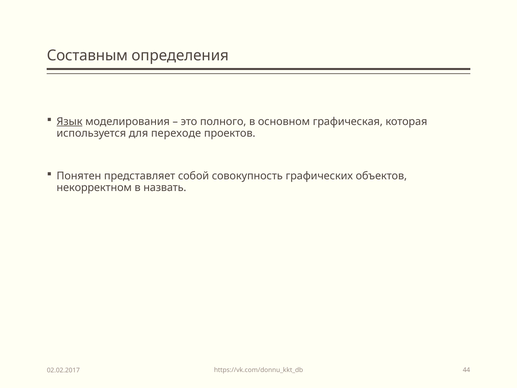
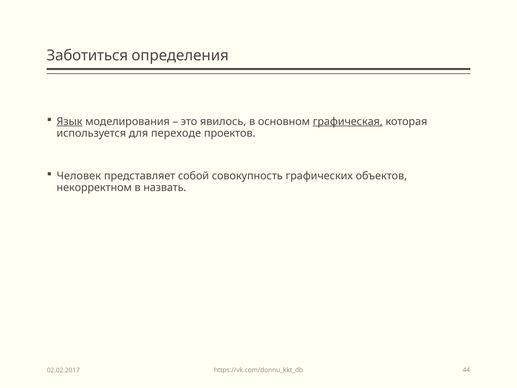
Составным: Составным -> Заботиться
полного: полного -> явилось
графическая underline: none -> present
Понятен: Понятен -> Человек
